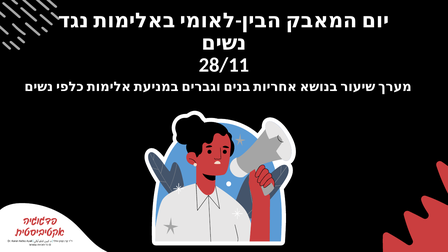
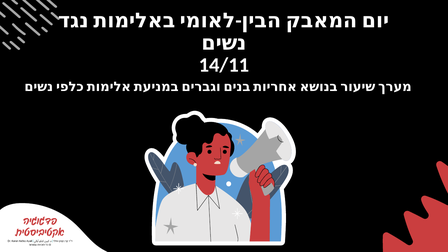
28/11: 28/11 -> 14/11
